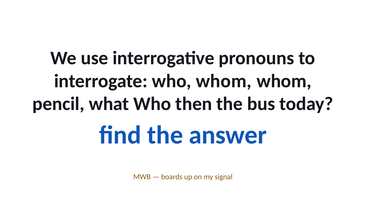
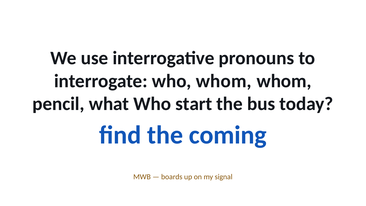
then: then -> start
answer: answer -> coming
